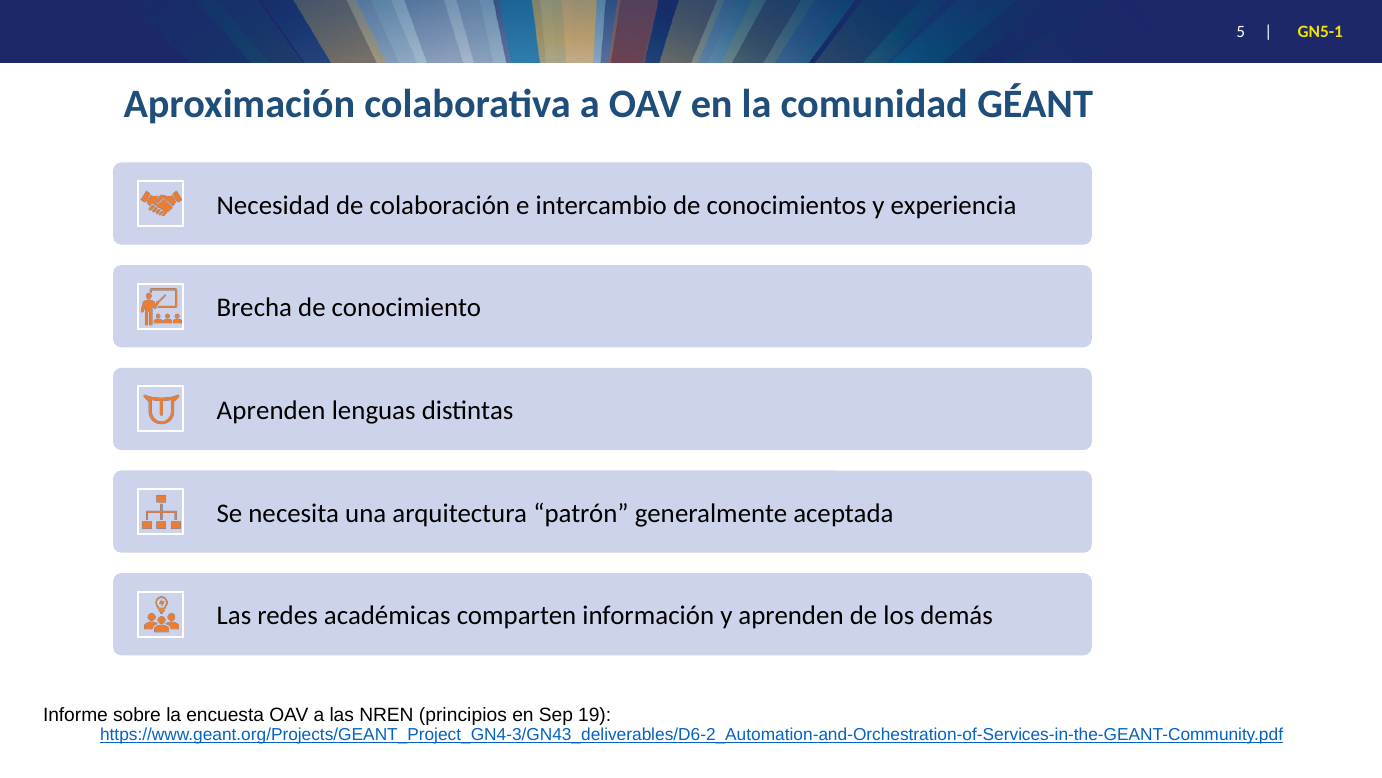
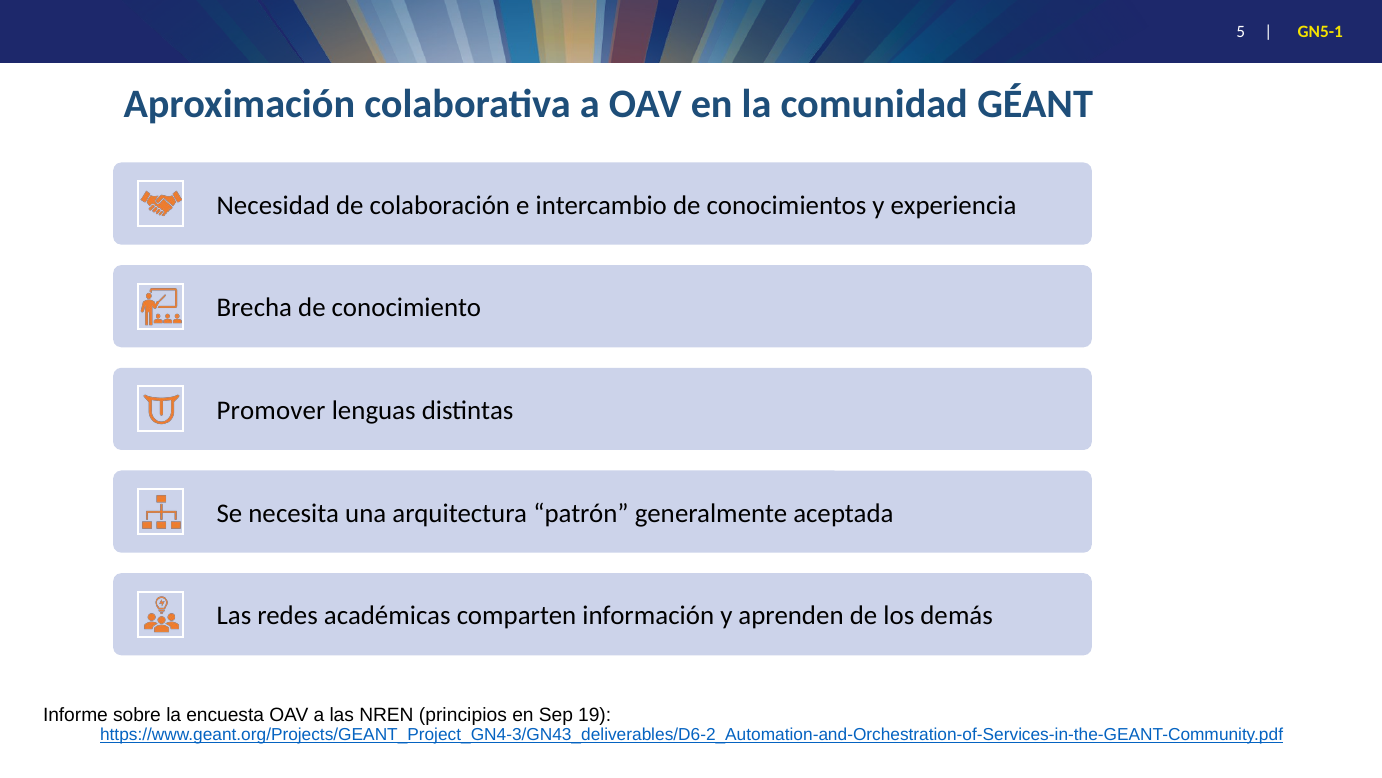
Aprenden at (271, 410): Aprenden -> Promover
